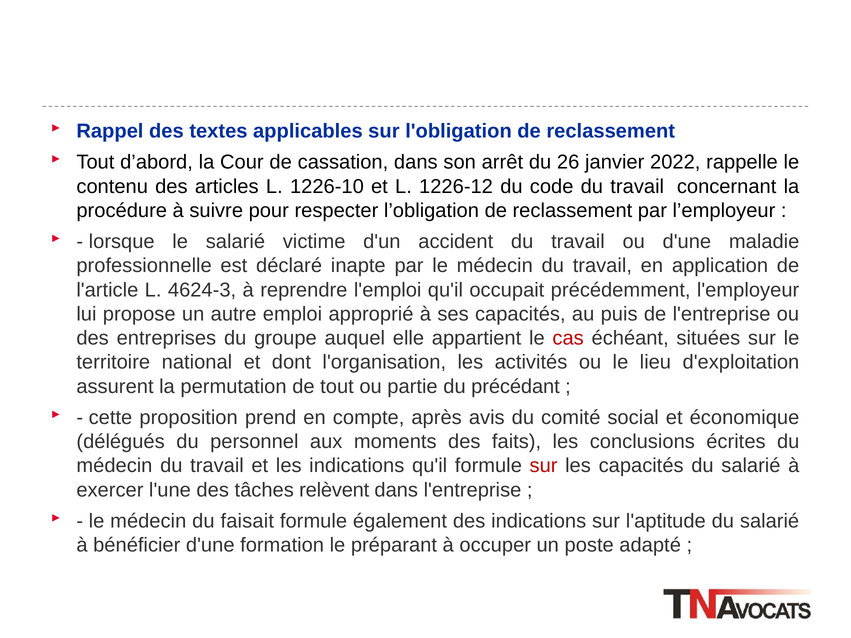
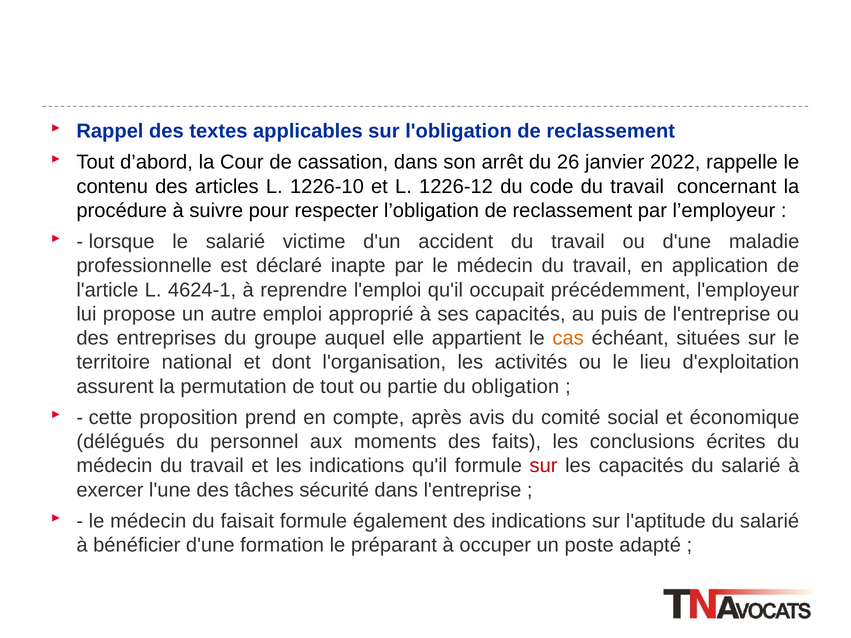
4624-3: 4624-3 -> 4624-1
cas colour: red -> orange
précédant: précédant -> obligation
relèvent: relèvent -> sécurité
